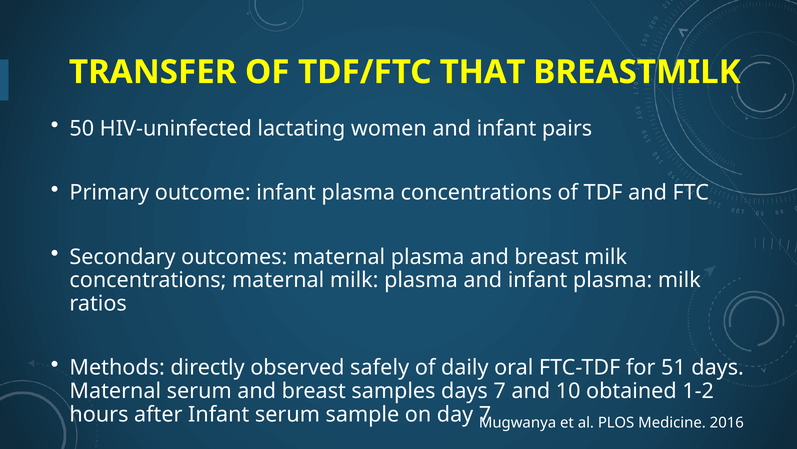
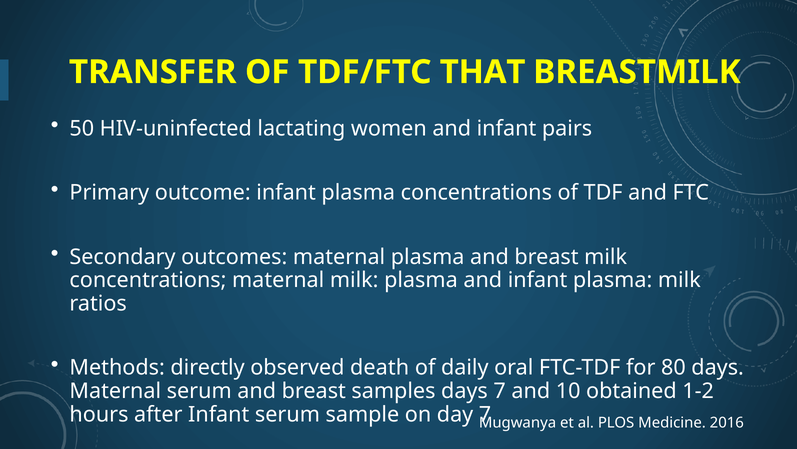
safely: safely -> death
51: 51 -> 80
